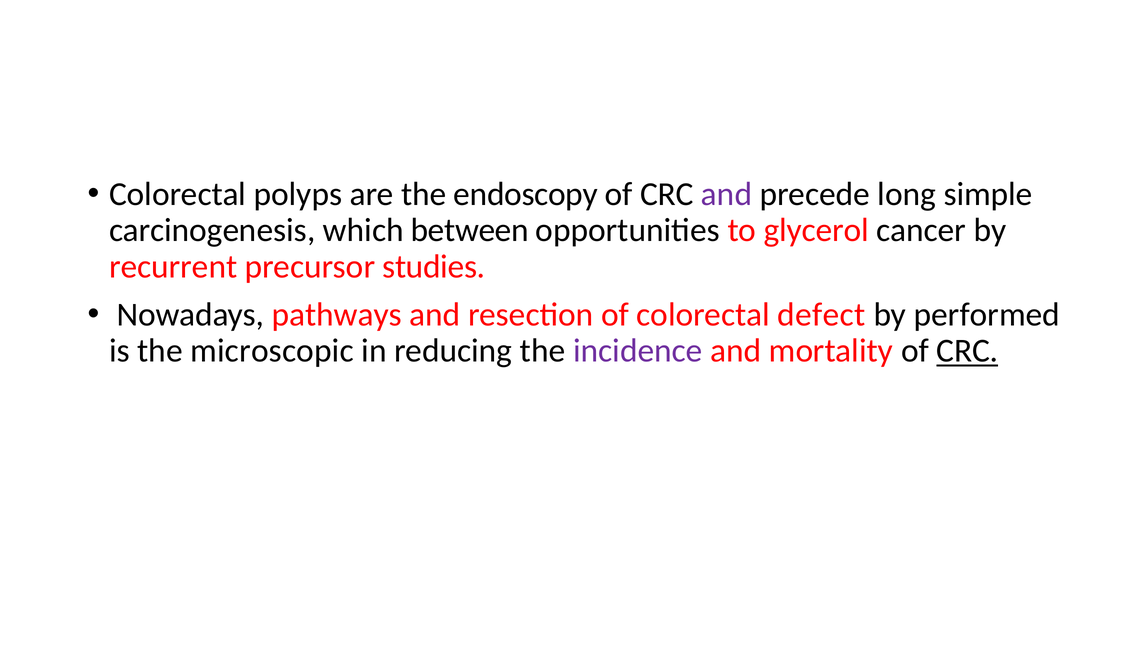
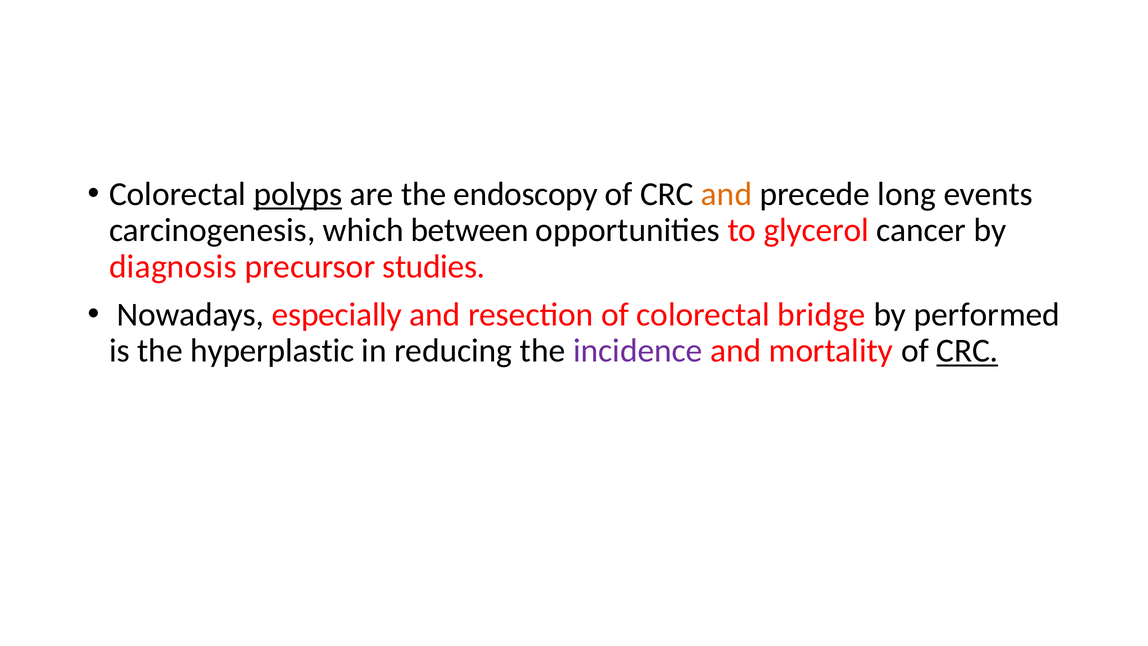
polyps underline: none -> present
and at (727, 194) colour: purple -> orange
simple: simple -> events
recurrent: recurrent -> diagnosis
pathways: pathways -> especially
defect: defect -> bridge
microscopic: microscopic -> hyperplastic
